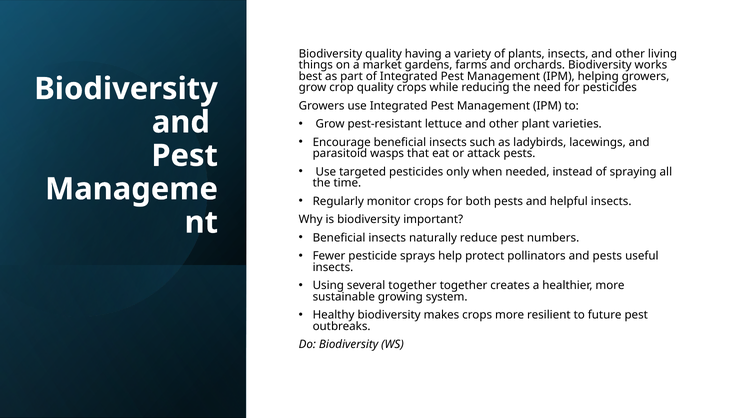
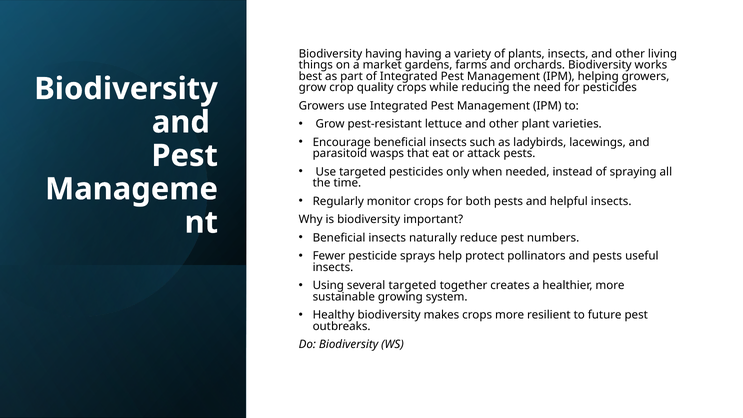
Biodiversity quality: quality -> having
several together: together -> targeted
